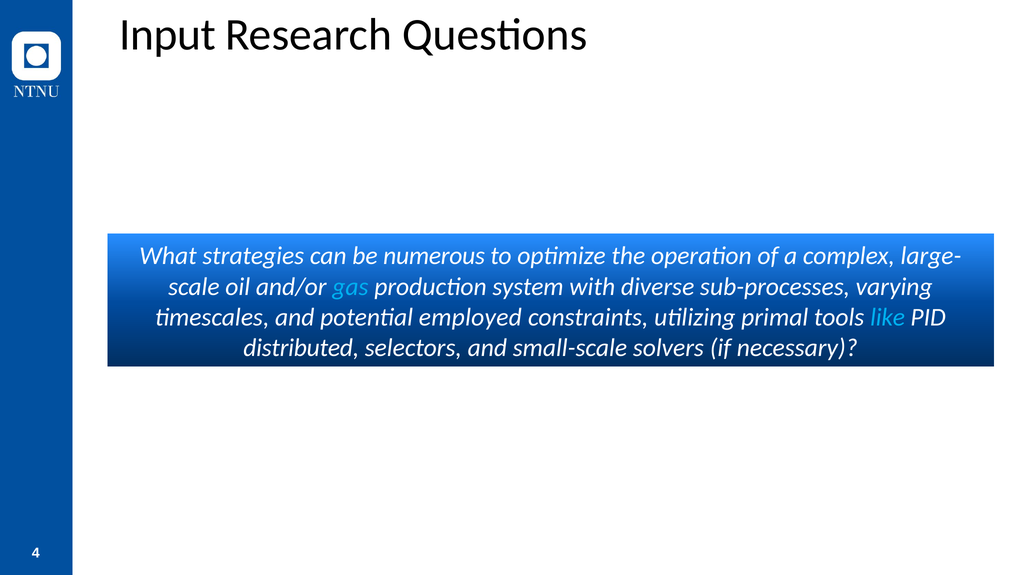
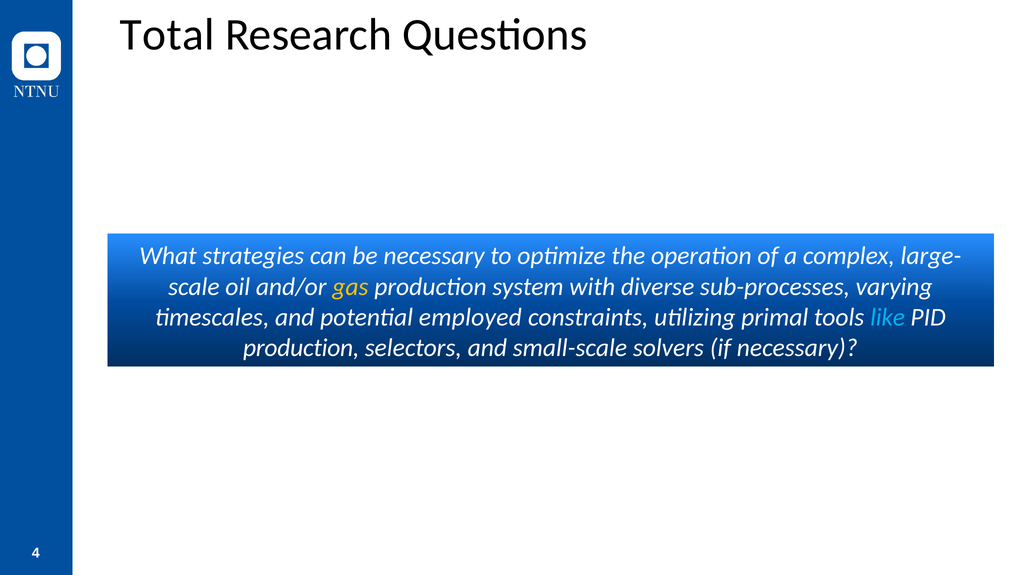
Input: Input -> Total
be numerous: numerous -> necessary
gas colour: light blue -> yellow
distributed at (301, 348): distributed -> production
